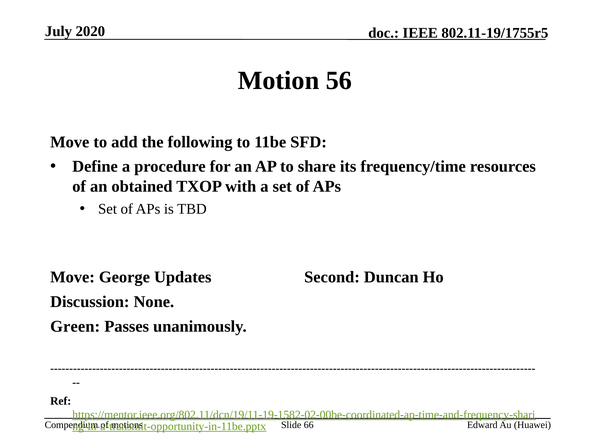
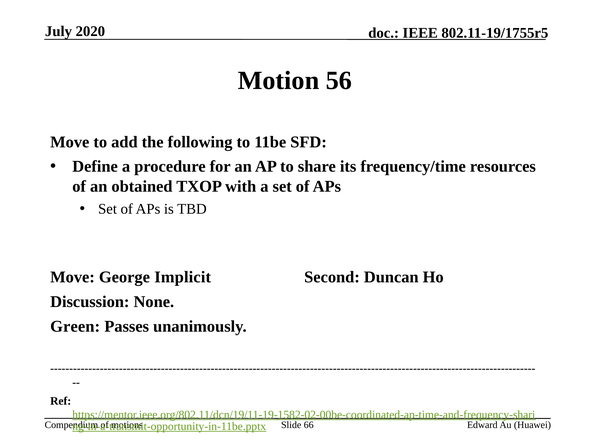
Updates: Updates -> Implicit
